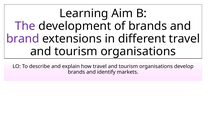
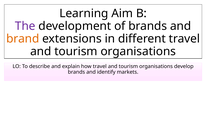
brand colour: purple -> orange
